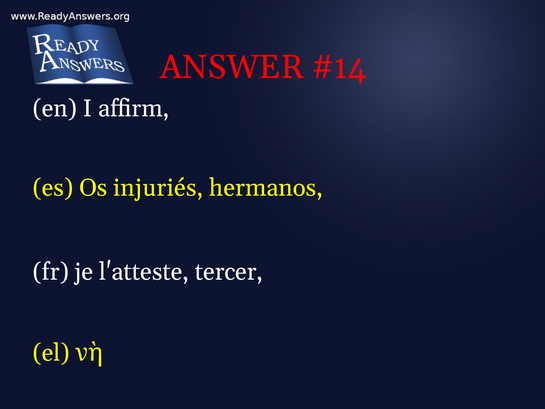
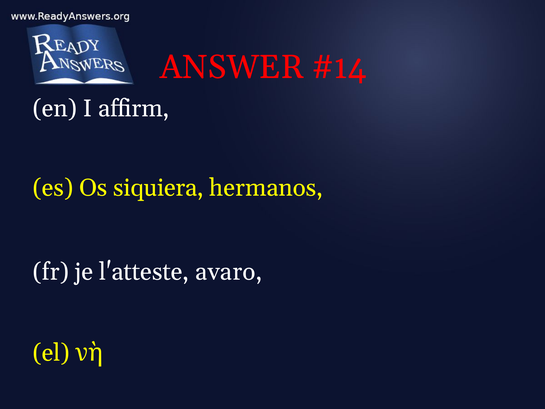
injuriés: injuriés -> siquiera
tercer: tercer -> avaro
